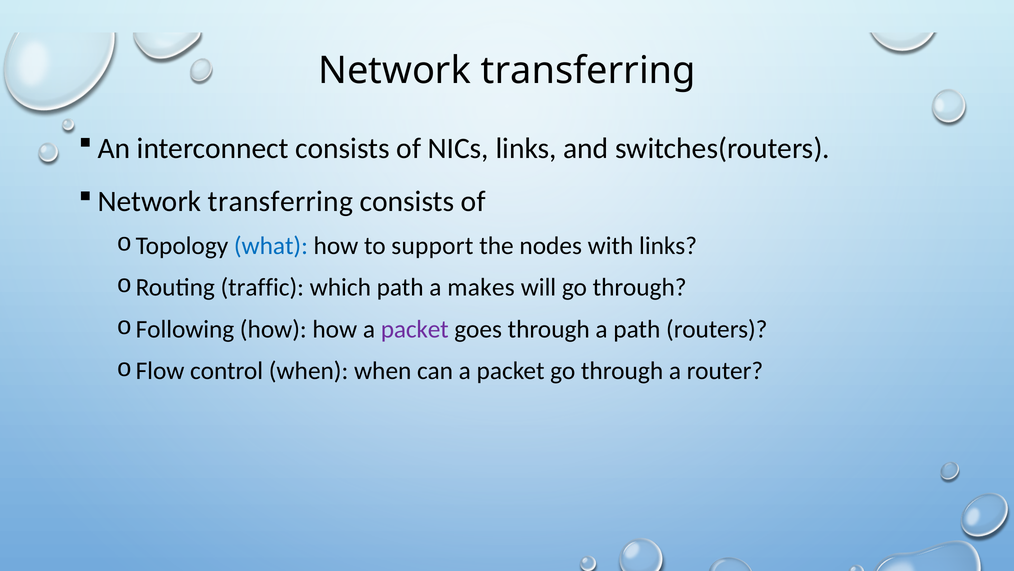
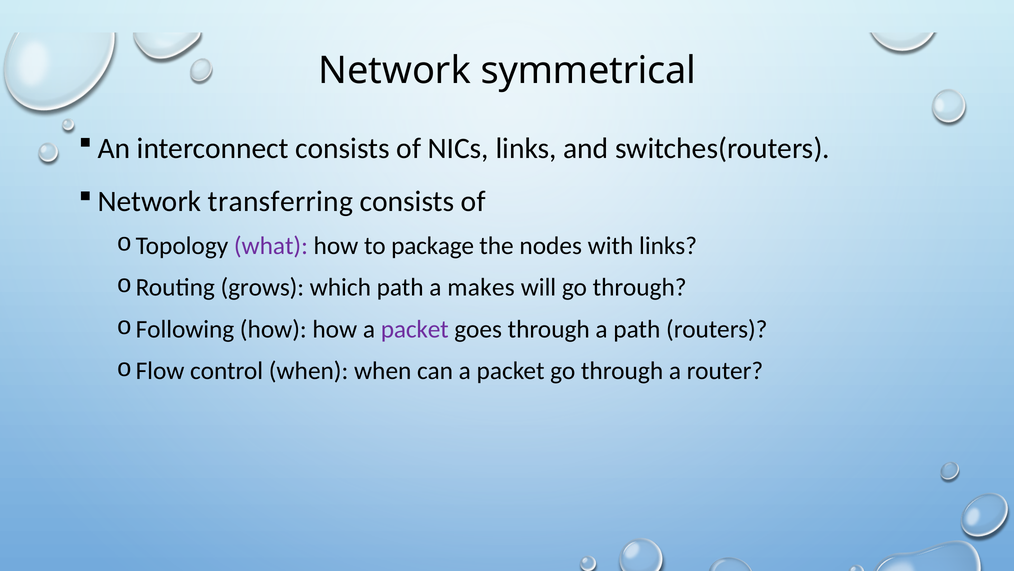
transferring at (588, 71): transferring -> symmetrical
what colour: blue -> purple
support: support -> package
traffic: traffic -> grows
